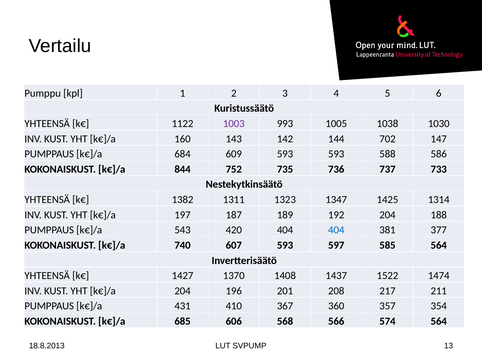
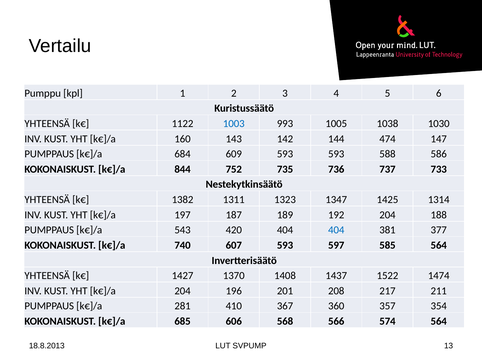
1003 colour: purple -> blue
702: 702 -> 474
431: 431 -> 281
